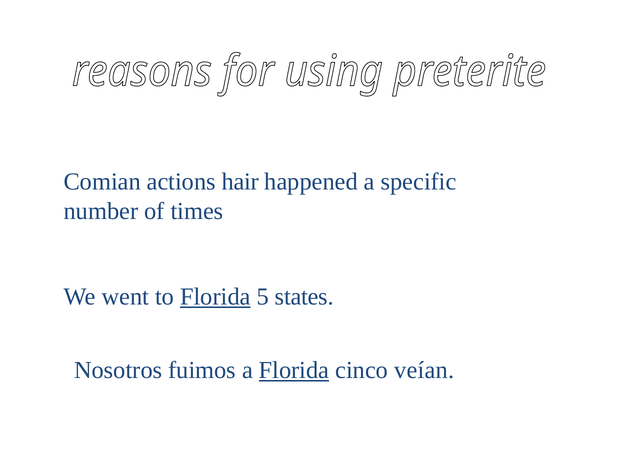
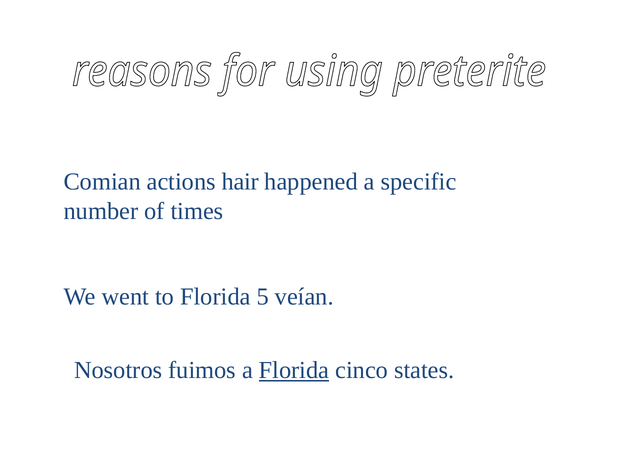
Florida at (215, 297) underline: present -> none
states: states -> veían
veían: veían -> states
